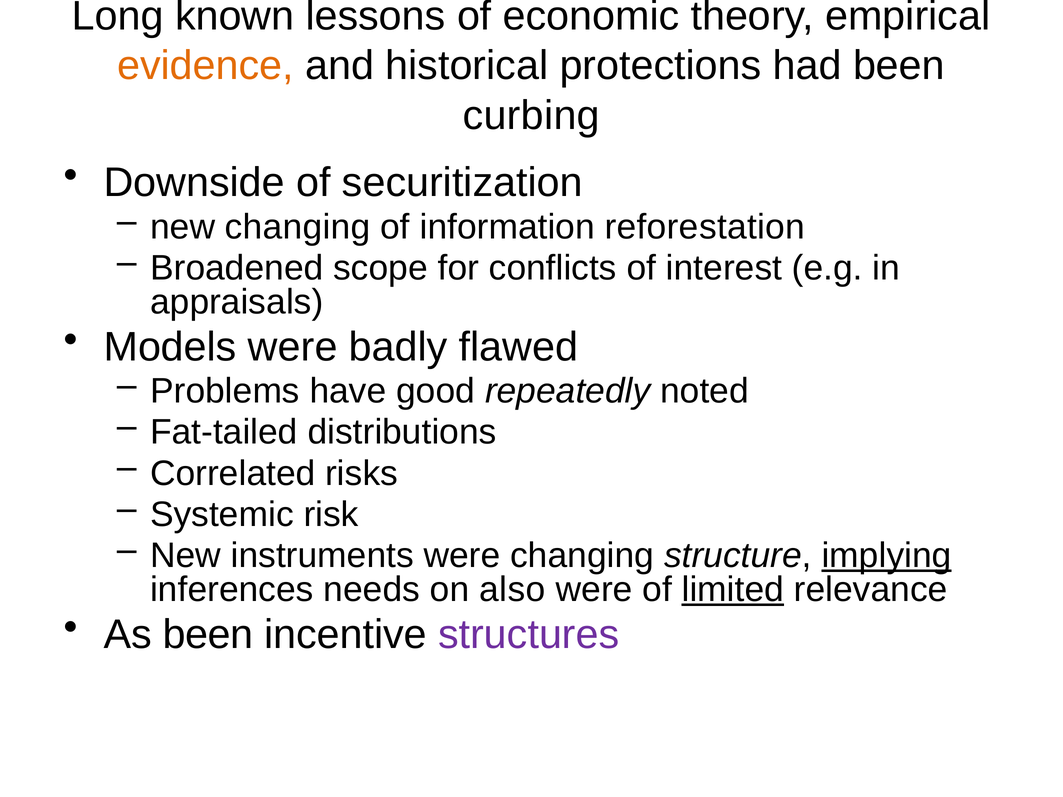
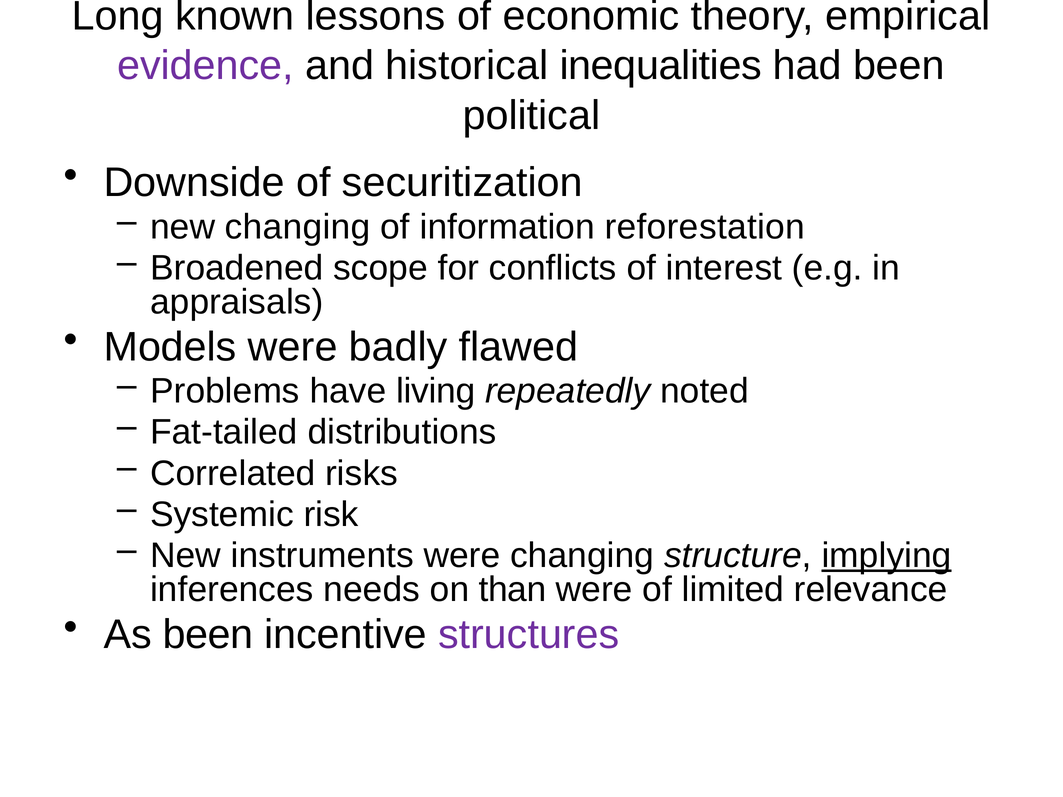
evidence colour: orange -> purple
protections: protections -> inequalities
curbing: curbing -> political
good: good -> living
also: also -> than
limited underline: present -> none
